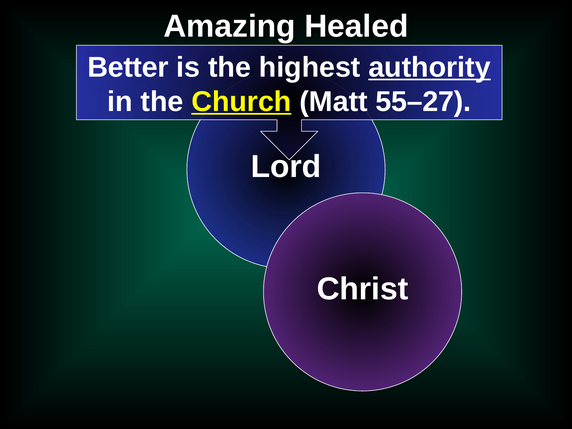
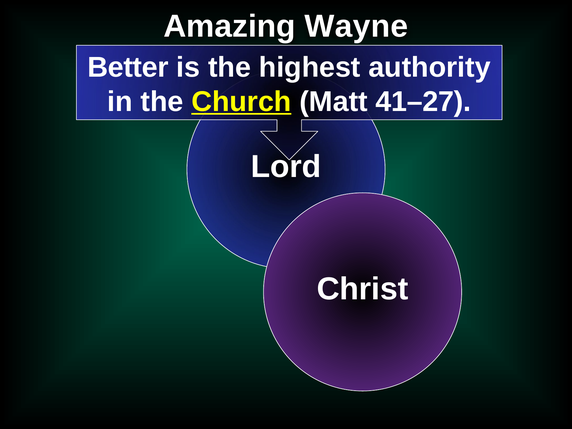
Healed: Healed -> Wayne
authority underline: present -> none
55–27: 55–27 -> 41–27
